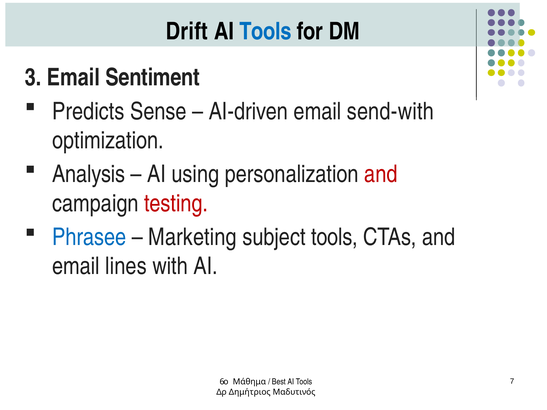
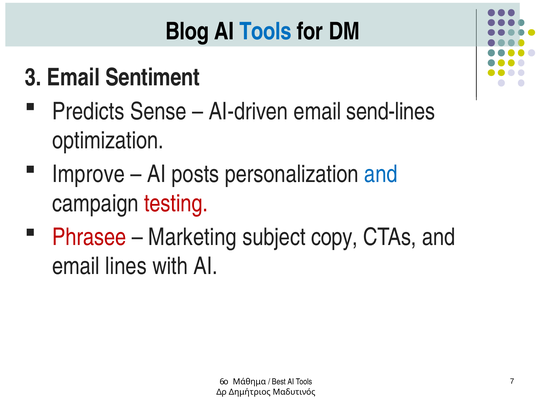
Drift: Drift -> Blog
send-with: send-with -> send-lines
Analysis: Analysis -> Improve
using: using -> posts
and at (381, 174) colour: red -> blue
Phrasee colour: blue -> red
subject tools: tools -> copy
